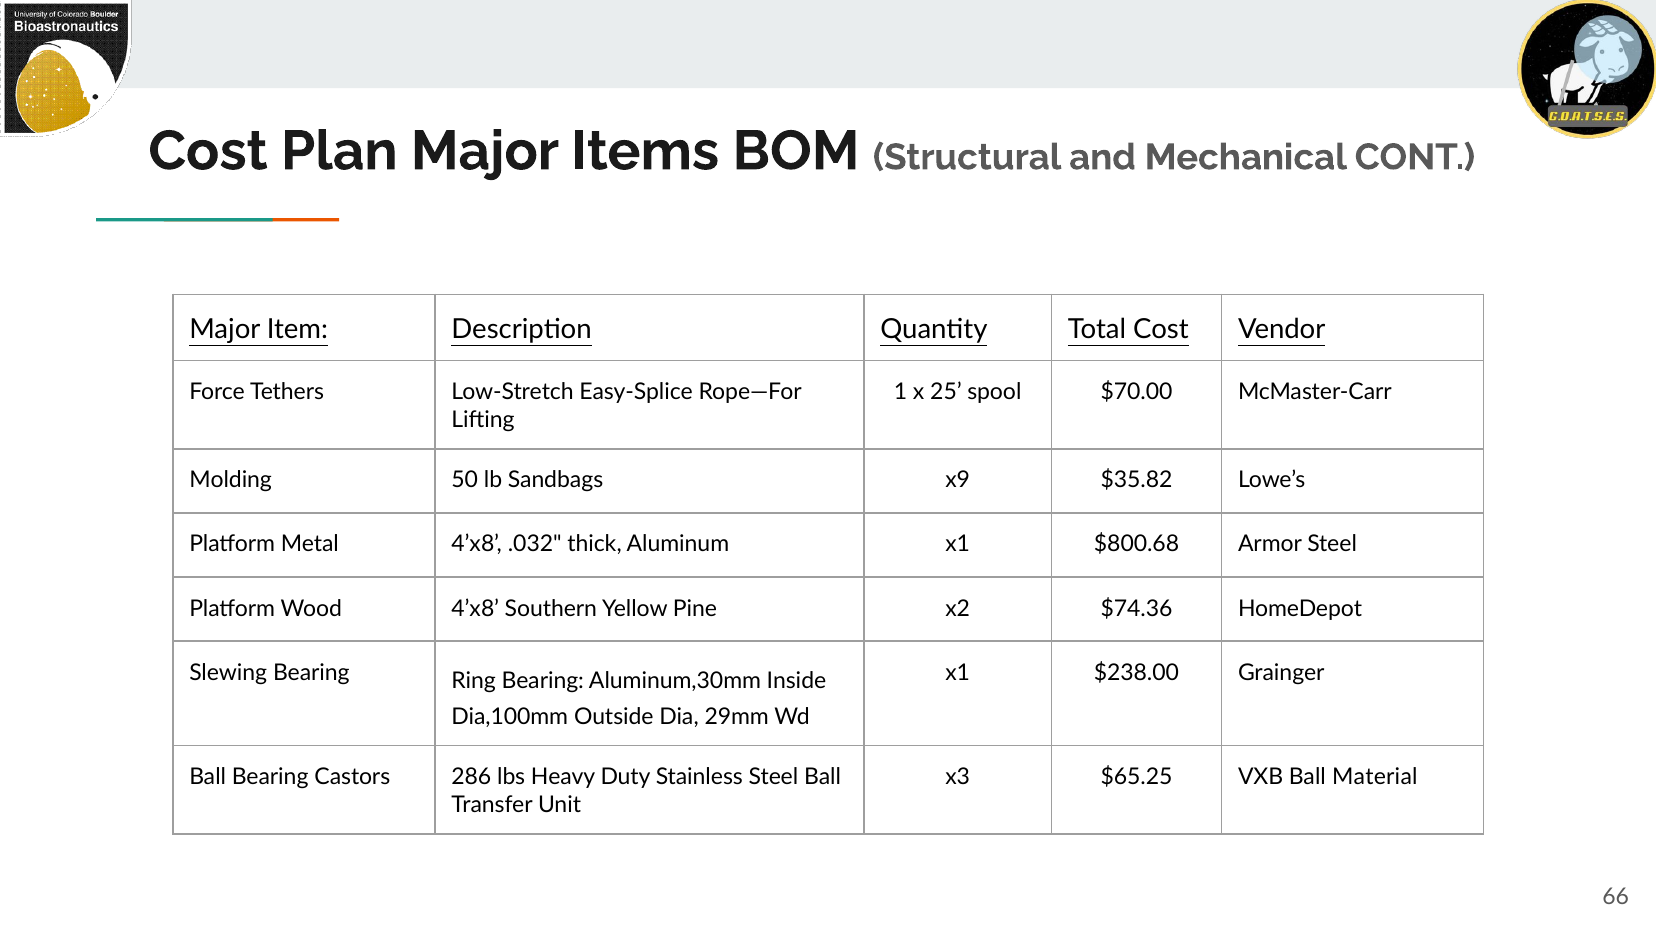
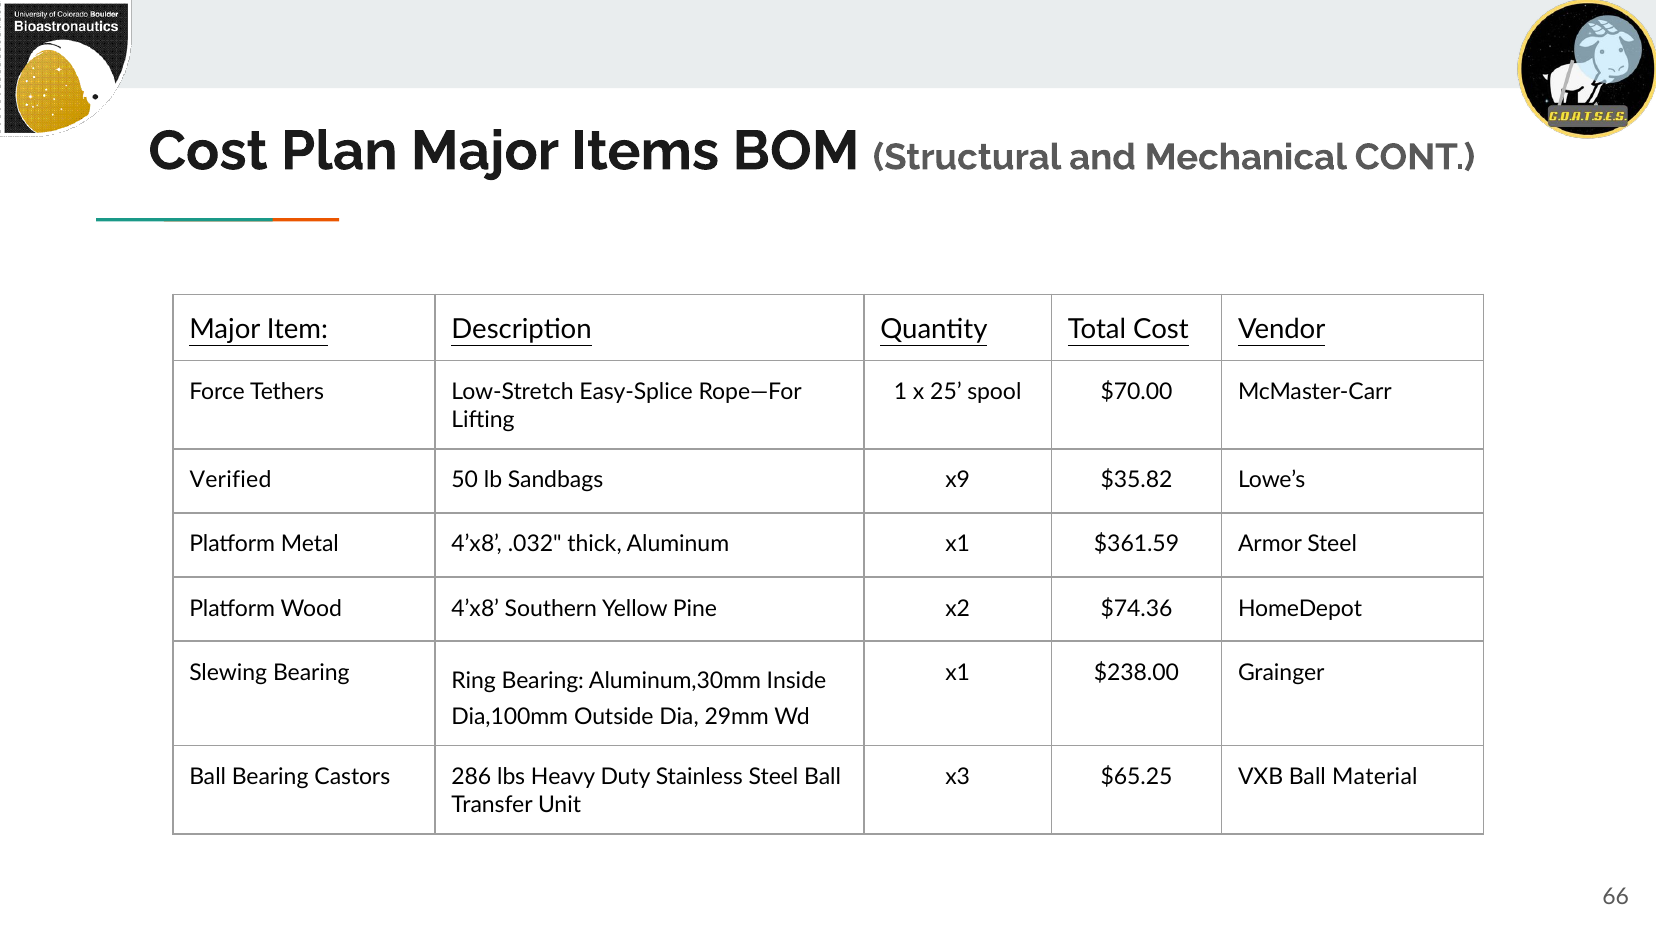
Molding: Molding -> Verified
$800.68: $800.68 -> $361.59
